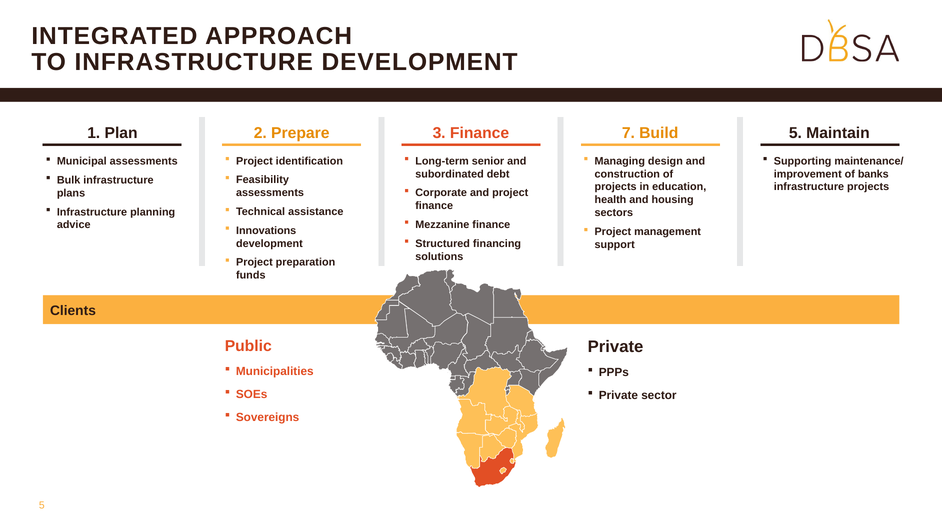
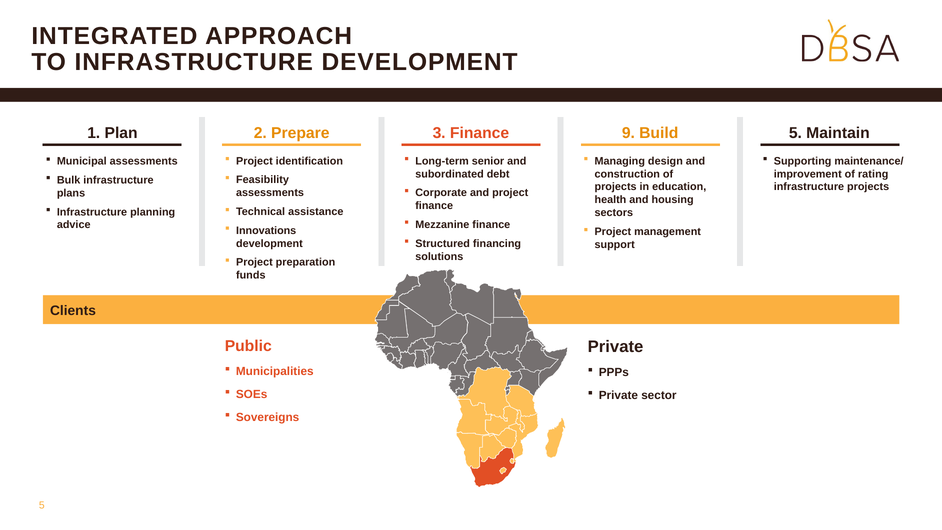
7: 7 -> 9
banks: banks -> rating
